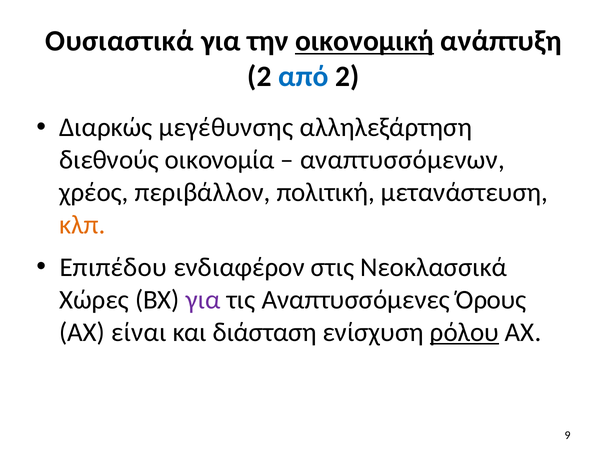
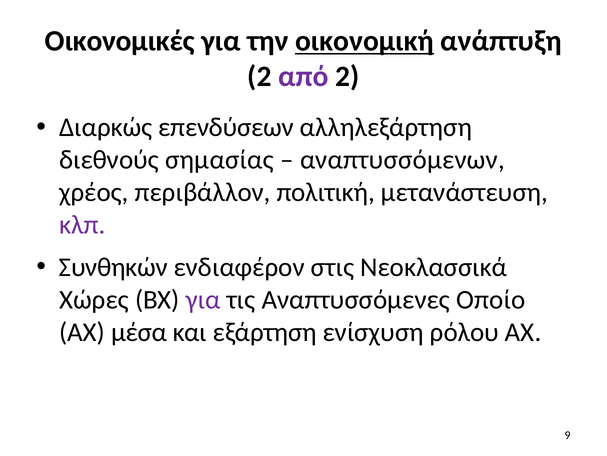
Ουσιαστικά: Ουσιαστικά -> Οικονομικές
από colour: blue -> purple
μεγέθυνσης: μεγέθυνσης -> επενδύσεων
οικονομία: οικονομία -> σημασίας
κλπ colour: orange -> purple
Επιπέδου: Επιπέδου -> Συνθηκών
Όρους: Όρους -> Οποίο
είναι: είναι -> μέσα
διάσταση: διάσταση -> εξάρτηση
ρόλου underline: present -> none
